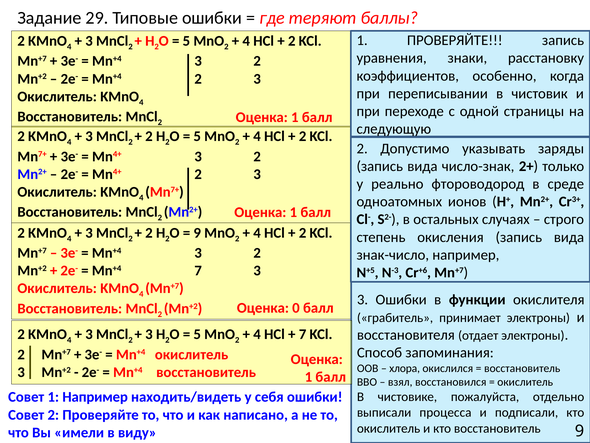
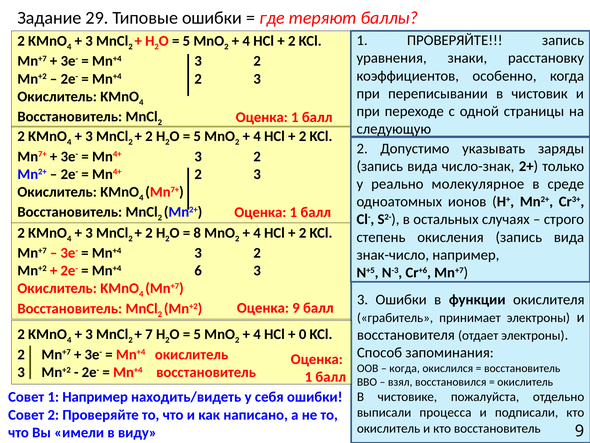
фтороводород: фтороводород -> молекулярное
9 at (197, 233): 9 -> 8
Mn+4 7: 7 -> 6
Оценка 0: 0 -> 9
3 at (149, 334): 3 -> 7
7 at (303, 334): 7 -> 0
хлора at (405, 368): хлора -> когда
